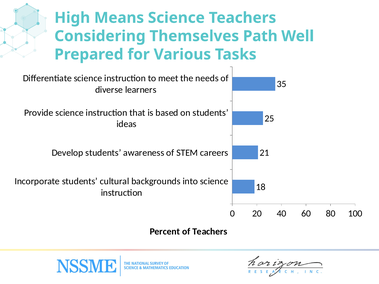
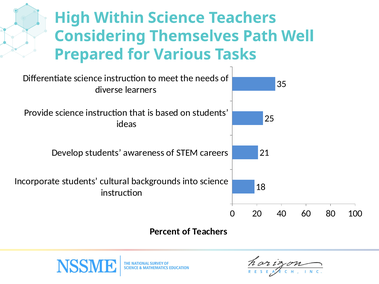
Means: Means -> Within
